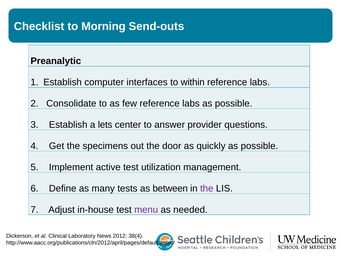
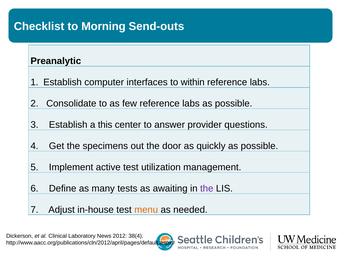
lets: lets -> this
between: between -> awaiting
menu colour: purple -> orange
